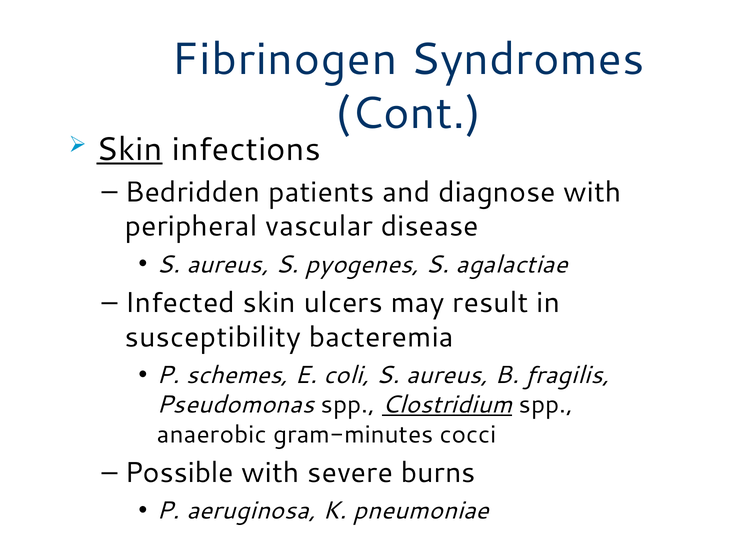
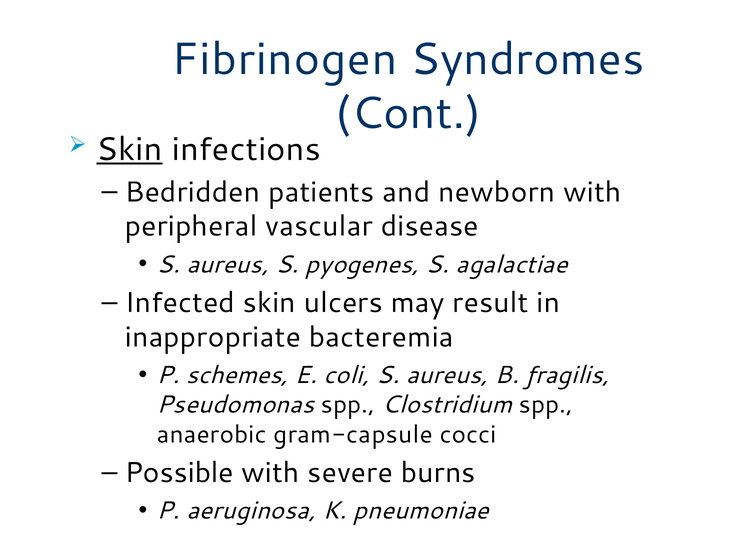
diagnose: diagnose -> newborn
susceptibility: susceptibility -> inappropriate
Clostridium underline: present -> none
gram-minutes: gram-minutes -> gram-capsule
